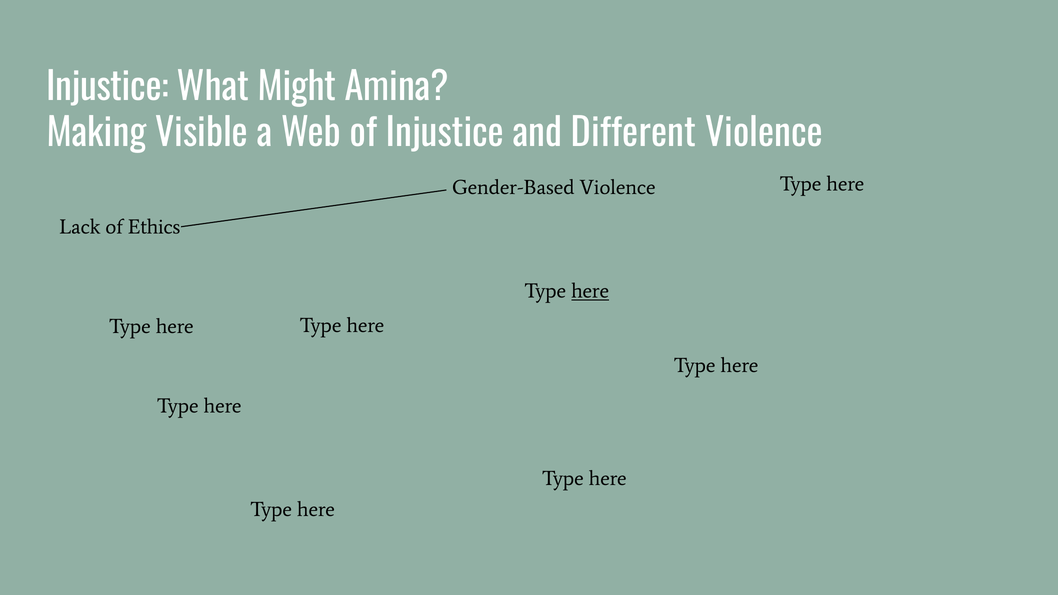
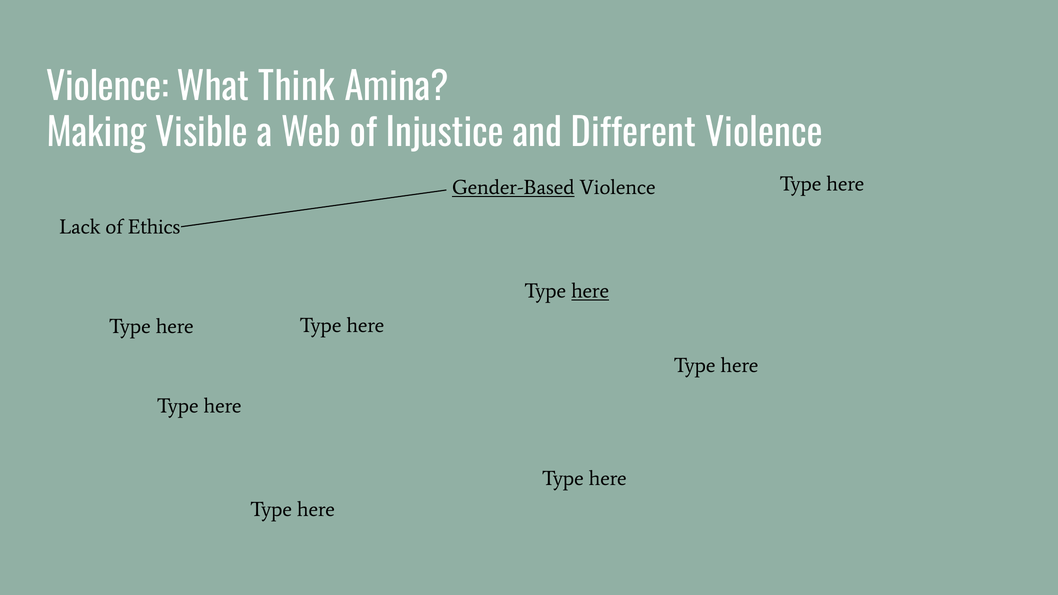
Injustice at (107, 88): Injustice -> Violence
Might: Might -> Think
Gender-Based underline: none -> present
